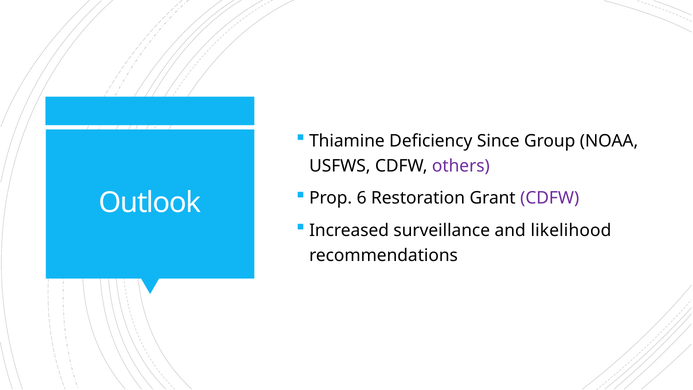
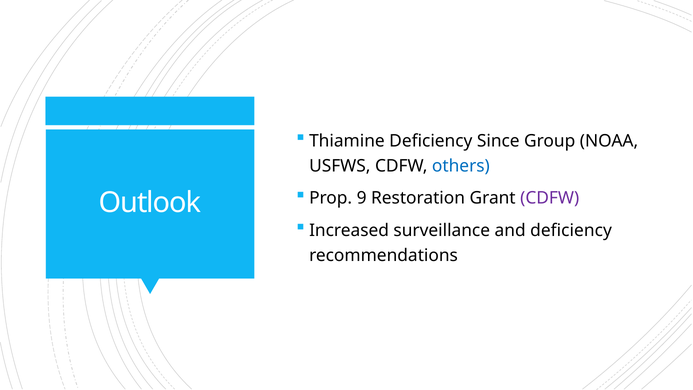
others colour: purple -> blue
6: 6 -> 9
and likelihood: likelihood -> deficiency
